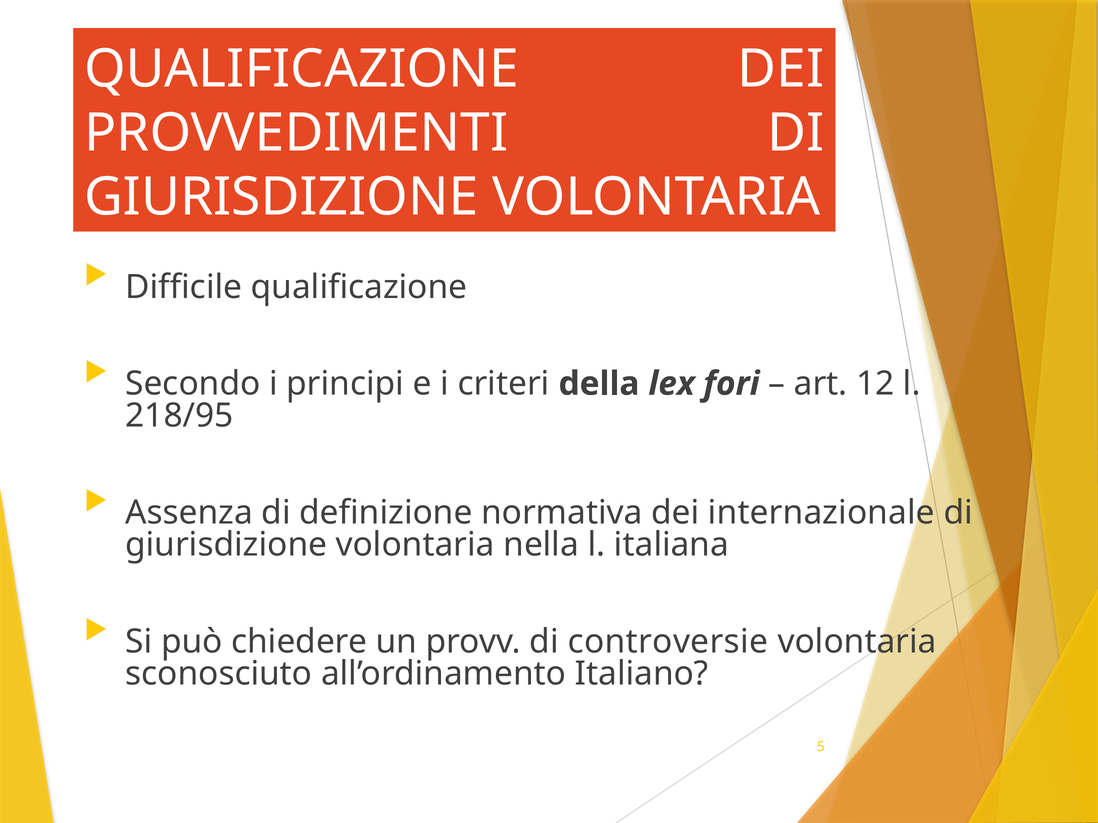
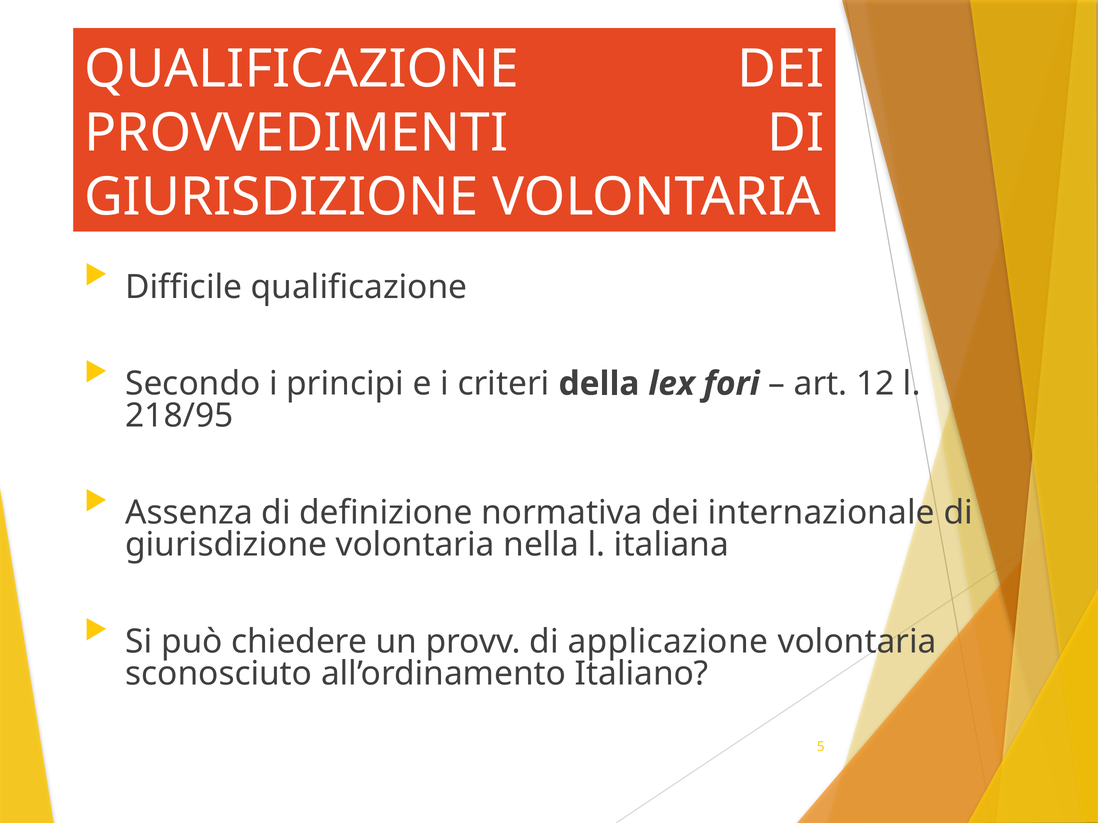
controversie: controversie -> applicazione
